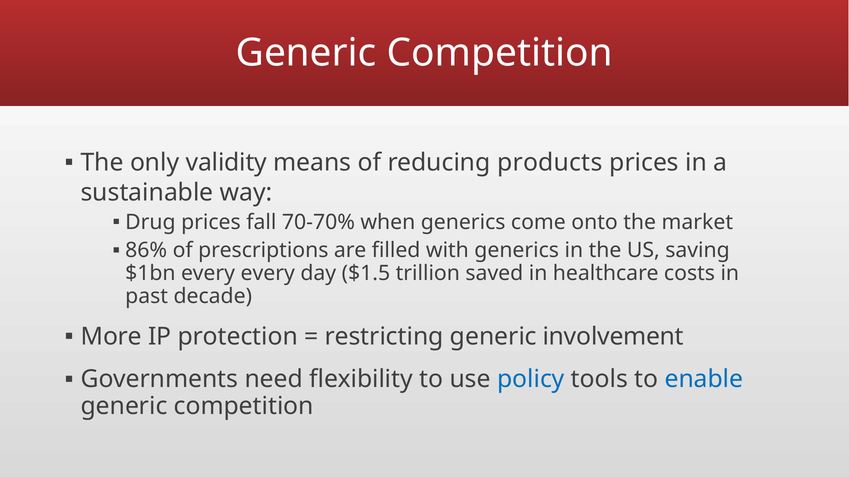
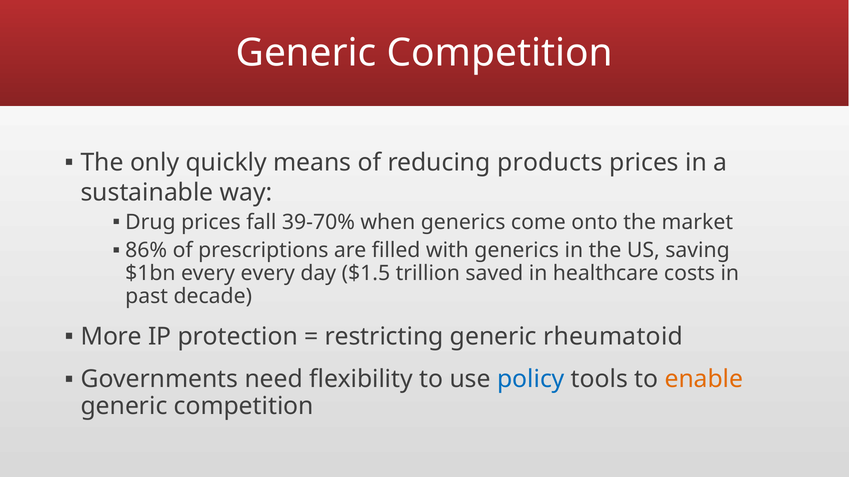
validity: validity -> quickly
70-70%: 70-70% -> 39-70%
involvement: involvement -> rheumatoid
enable colour: blue -> orange
